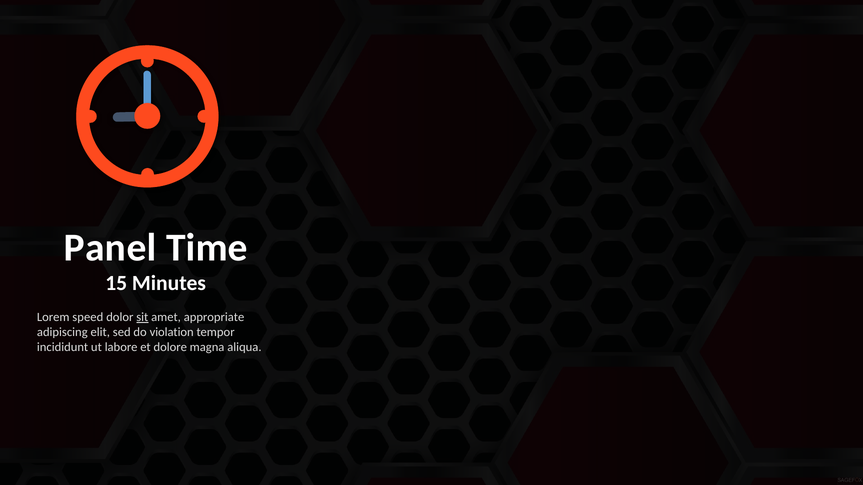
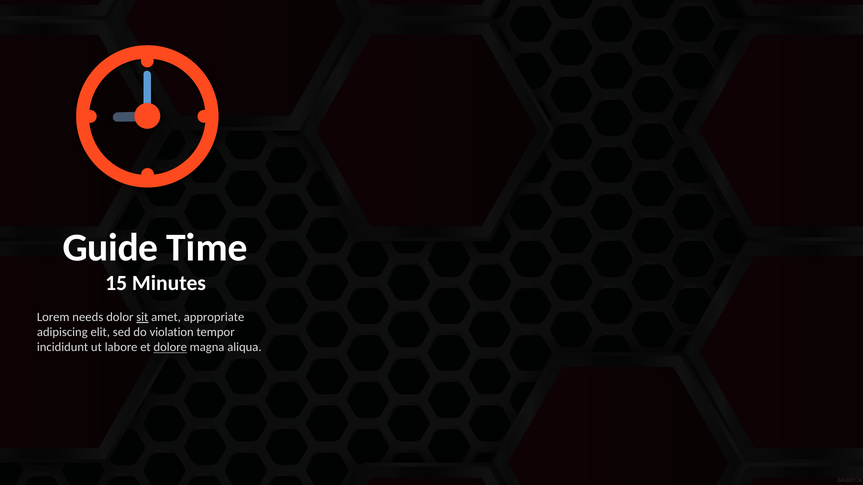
Panel: Panel -> Guide
speed: speed -> needs
dolore underline: none -> present
